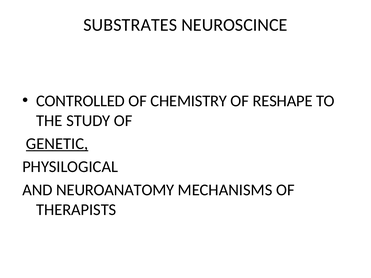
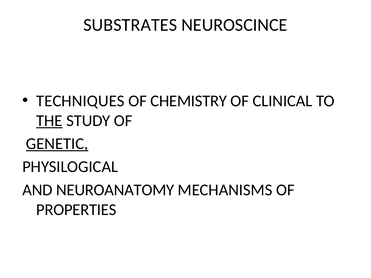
CONTROLLED: CONTROLLED -> TECHNIQUES
RESHAPE: RESHAPE -> CLINICAL
THE underline: none -> present
THERAPISTS: THERAPISTS -> PROPERTIES
